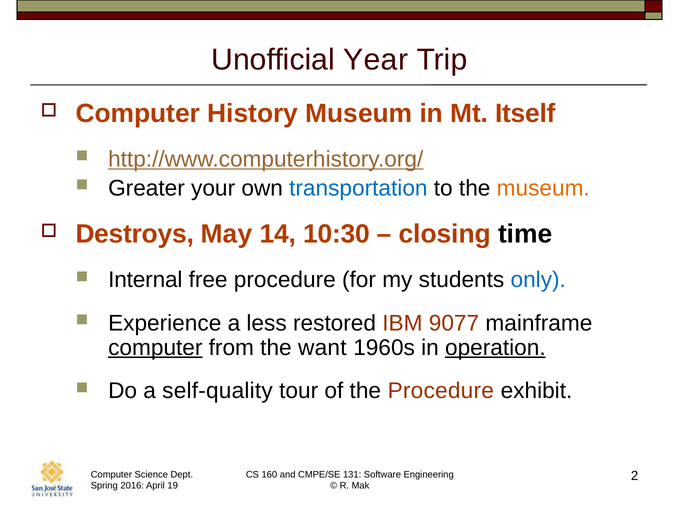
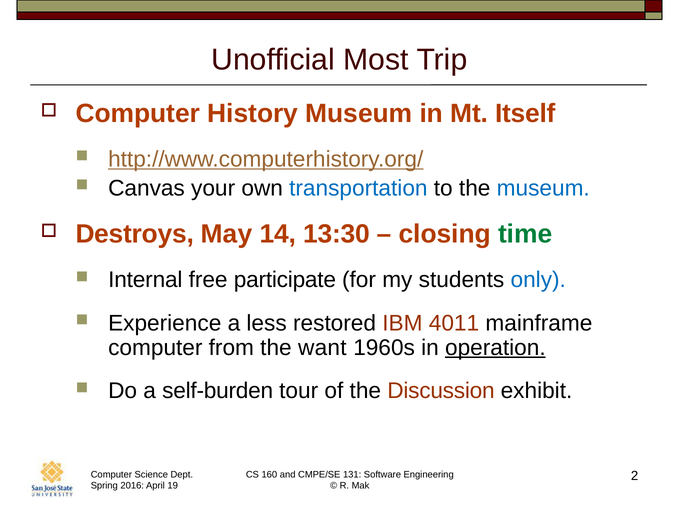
Year: Year -> Most
Greater: Greater -> Canvas
museum at (543, 188) colour: orange -> blue
10:30: 10:30 -> 13:30
time colour: black -> green
free procedure: procedure -> participate
9077: 9077 -> 4011
computer at (155, 348) underline: present -> none
self-quality: self-quality -> self-burden
the Procedure: Procedure -> Discussion
